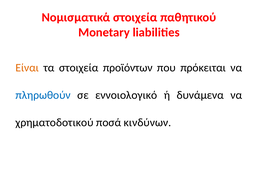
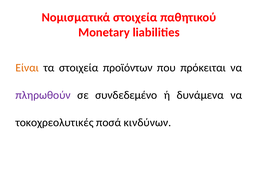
πληρωθούν colour: blue -> purple
εννοιολογικό: εννοιολογικό -> συνδεδεμένο
χρηματοδοτικού: χρηματοδοτικού -> τοκοχρεολυτικές
